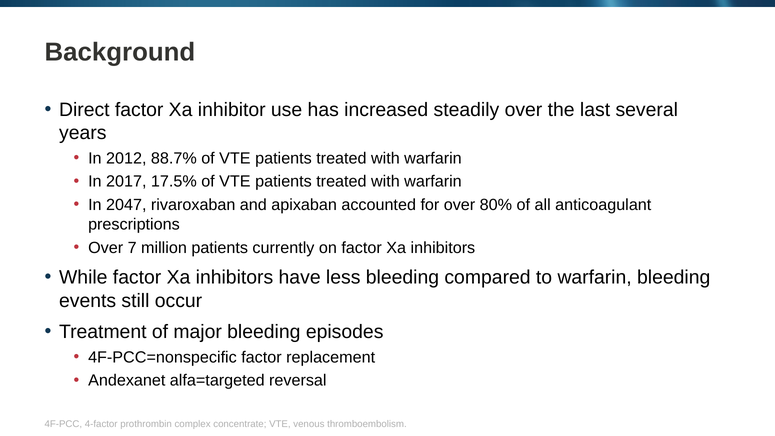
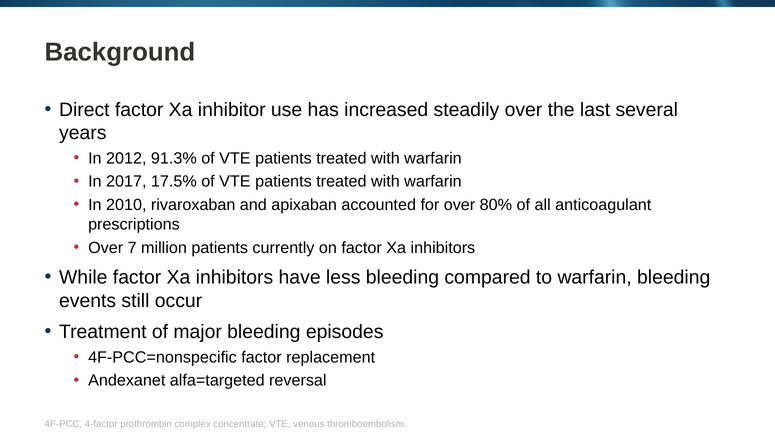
88.7%: 88.7% -> 91.3%
2047: 2047 -> 2010
